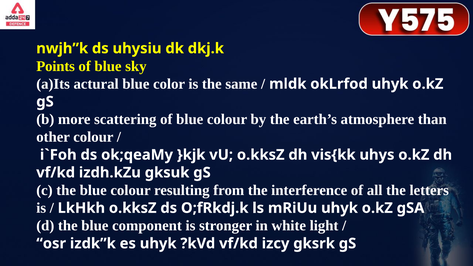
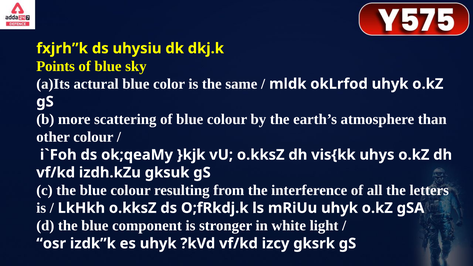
nwjh”k: nwjh”k -> fxjrh”k
